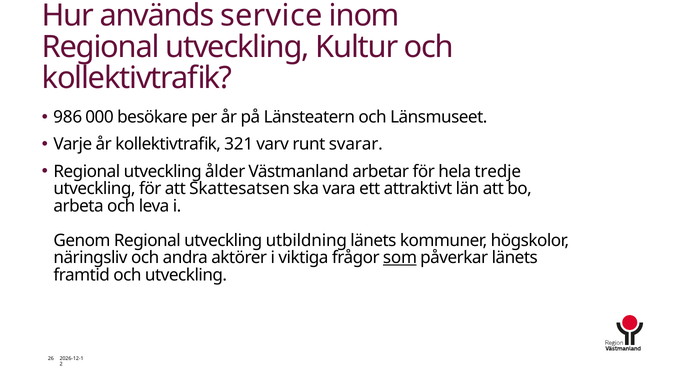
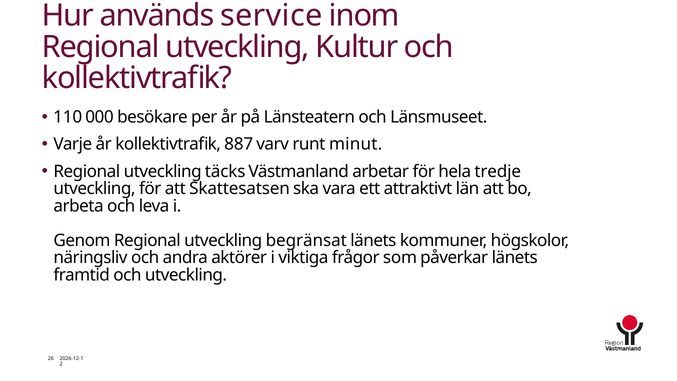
986: 986 -> 110
321: 321 -> 887
svarar: svarar -> minut
ålder: ålder -> täcks
utbildning: utbildning -> begränsat
som underline: present -> none
